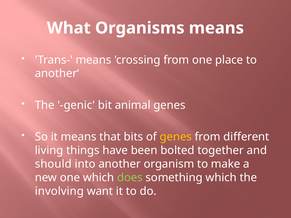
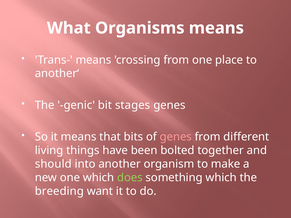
animal: animal -> stages
genes at (176, 137) colour: yellow -> pink
involving: involving -> breeding
